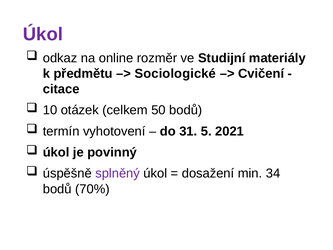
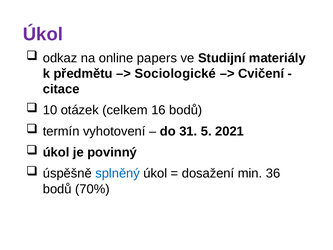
rozměr: rozměr -> papers
50: 50 -> 16
splněný colour: purple -> blue
34: 34 -> 36
